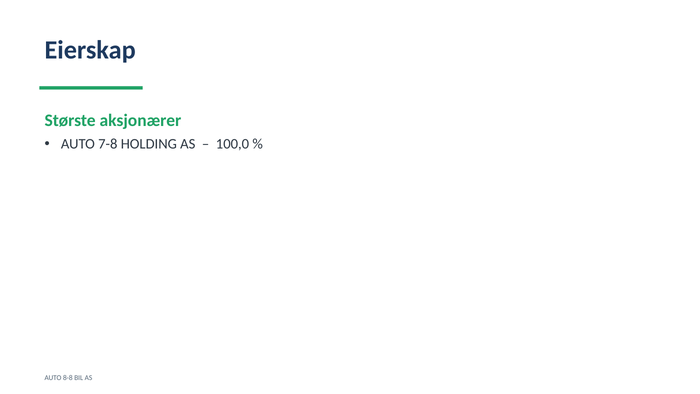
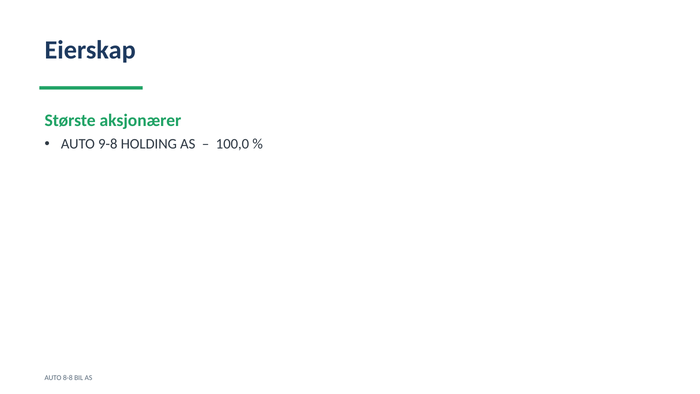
7-8: 7-8 -> 9-8
